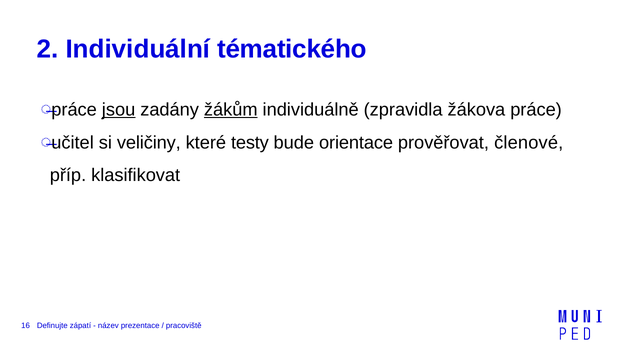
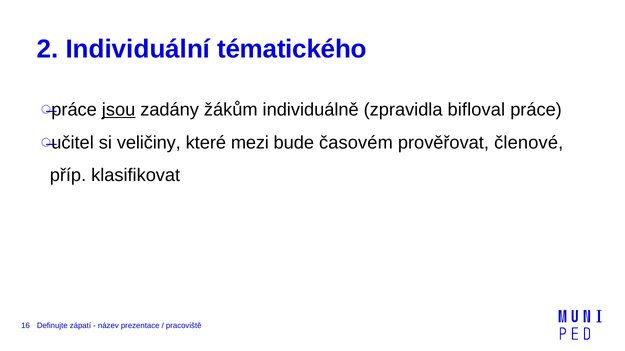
žákům underline: present -> none
žákova: žákova -> bifloval
testy: testy -> mezi
orientace: orientace -> časovém
